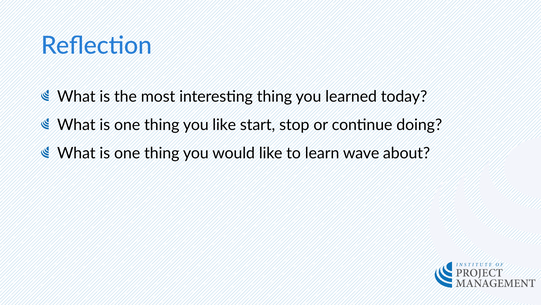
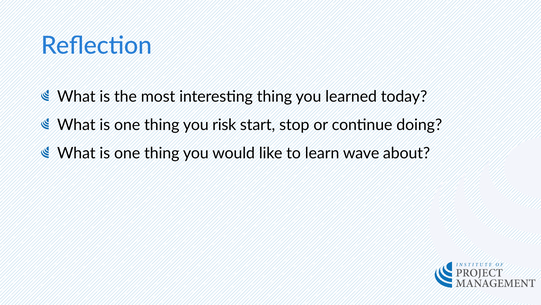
you like: like -> risk
